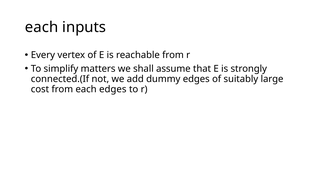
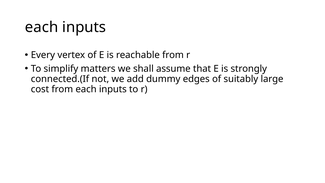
from each edges: edges -> inputs
